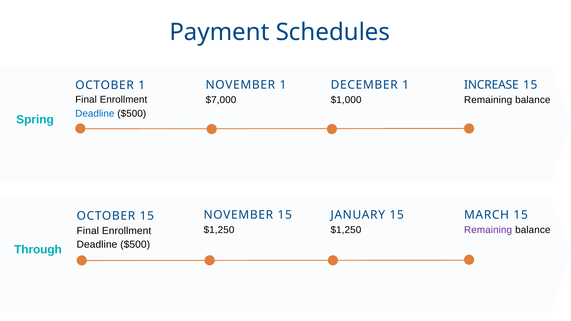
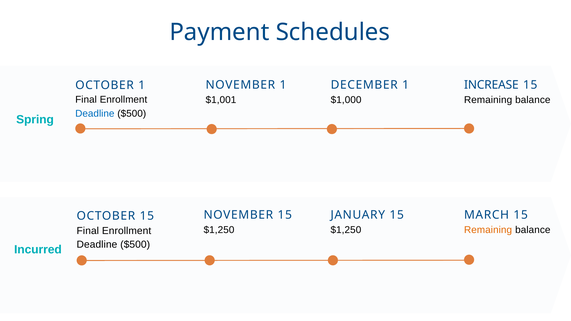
$7,000: $7,000 -> $1,001
Remaining at (488, 230) colour: purple -> orange
Through: Through -> Incurred
